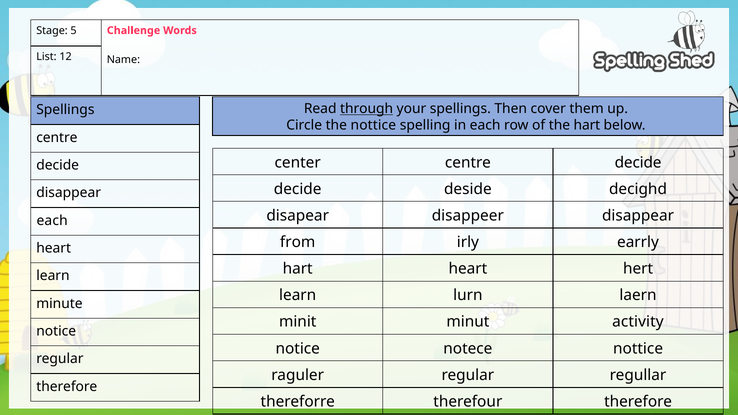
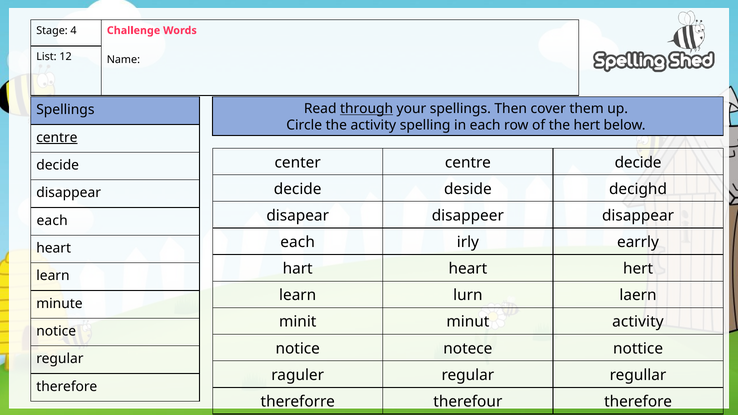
5: 5 -> 4
the nottice: nottice -> activity
the hart: hart -> hert
centre at (57, 137) underline: none -> present
from at (298, 242): from -> each
